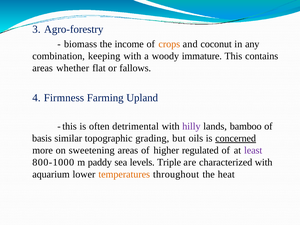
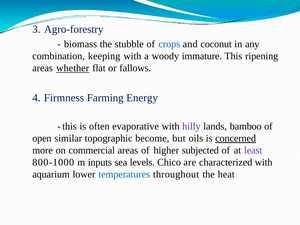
income: income -> stubble
crops colour: orange -> blue
contains: contains -> ripening
whether underline: none -> present
Upland: Upland -> Energy
detrimental: detrimental -> evaporative
basis: basis -> open
grading: grading -> become
sweetening: sweetening -> commercial
regulated: regulated -> subjected
paddy: paddy -> inputs
Triple: Triple -> Chico
temperatures colour: orange -> blue
